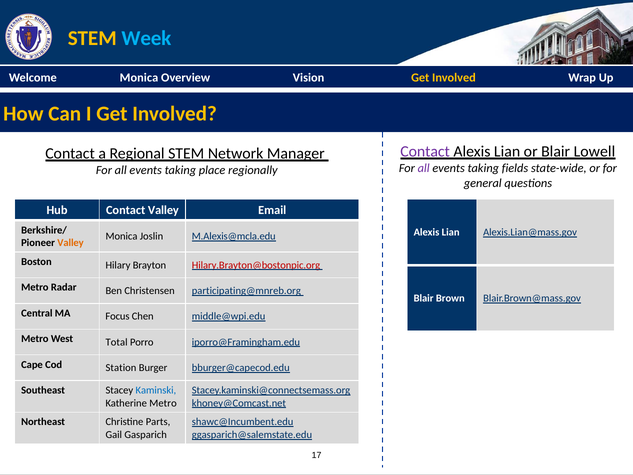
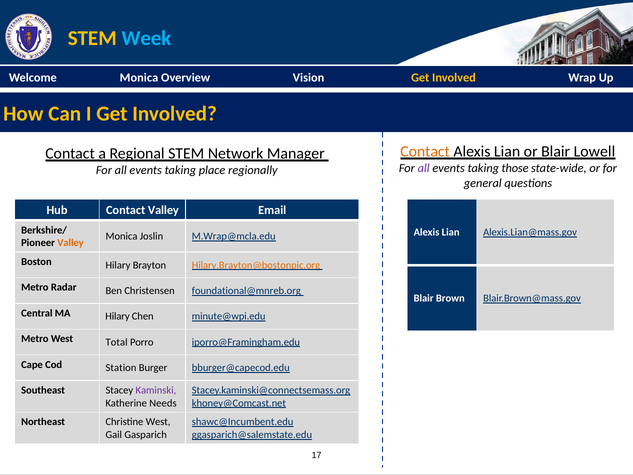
Contact at (425, 152) colour: purple -> orange
fields: fields -> those
M.Alexis@mcla.edu: M.Alexis@mcla.edu -> M.Wrap@mcla.edu
Hilary.Brayton@bostonpic.org colour: red -> orange
participating@mnreb.org: participating@mnreb.org -> foundational@mnreb.org
MA Focus: Focus -> Hilary
middle@wpi.edu: middle@wpi.edu -> minute@wpi.edu
Kaminski colour: blue -> purple
Katherine Metro: Metro -> Needs
Christine Parts: Parts -> West
